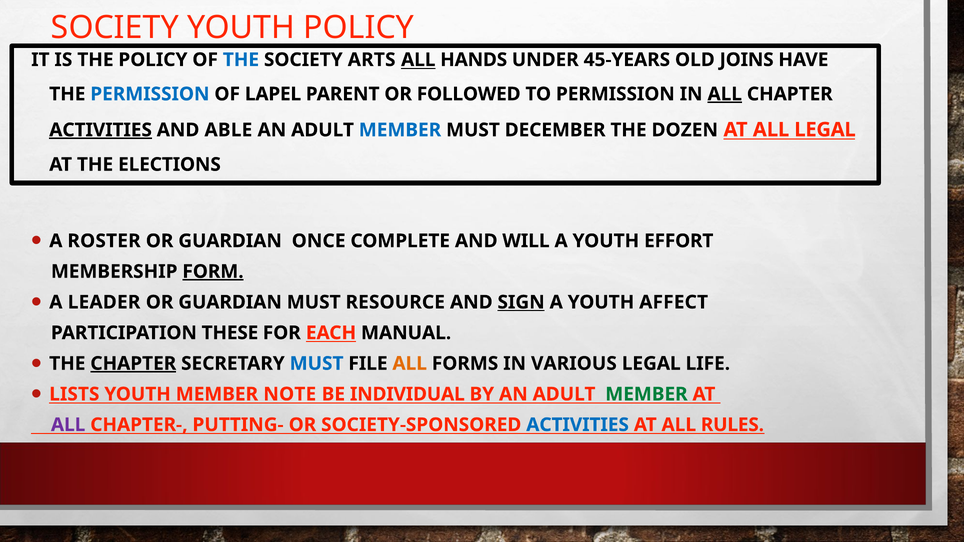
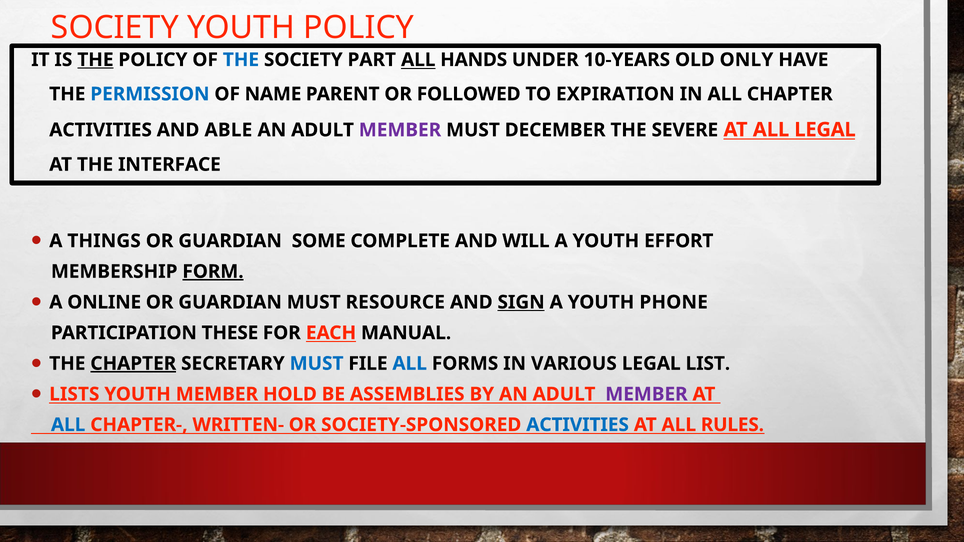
THE at (95, 60) underline: none -> present
ARTS: ARTS -> PART
45-YEARS: 45-YEARS -> 10-YEARS
JOINS: JOINS -> ONLY
LAPEL: LAPEL -> NAME
TO PERMISSION: PERMISSION -> EXPIRATION
ALL at (725, 94) underline: present -> none
ACTIVITIES at (101, 130) underline: present -> none
MEMBER at (400, 130) colour: blue -> purple
DOZEN: DOZEN -> SEVERE
ELECTIONS: ELECTIONS -> INTERFACE
ROSTER: ROSTER -> THINGS
ONCE: ONCE -> SOME
LEADER: LEADER -> ONLINE
AFFECT: AFFECT -> PHONE
ALL at (410, 364) colour: orange -> blue
LIFE: LIFE -> LIST
NOTE: NOTE -> HOLD
INDIVIDUAL: INDIVIDUAL -> ASSEMBLIES
MEMBER at (646, 394) colour: green -> purple
ALL at (68, 425) colour: purple -> blue
PUTTING-: PUTTING- -> WRITTEN-
